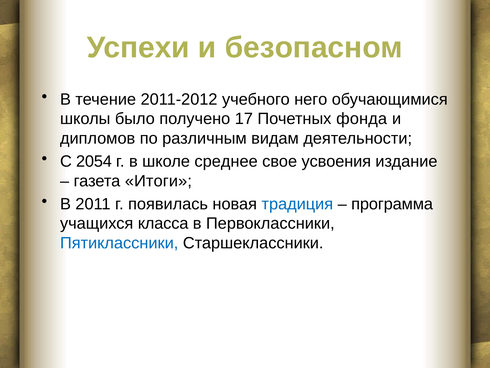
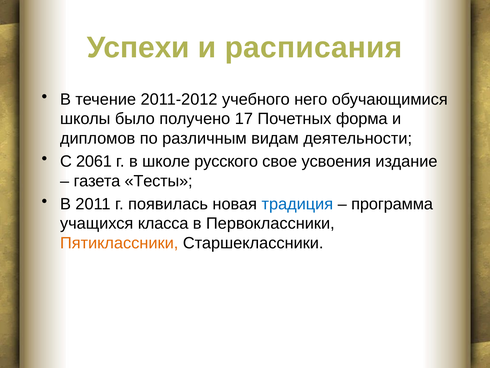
безопасном: безопасном -> расписания
фонда: фонда -> форма
2054: 2054 -> 2061
среднее: среднее -> русского
Итоги: Итоги -> Тесты
Пятиклассники colour: blue -> orange
